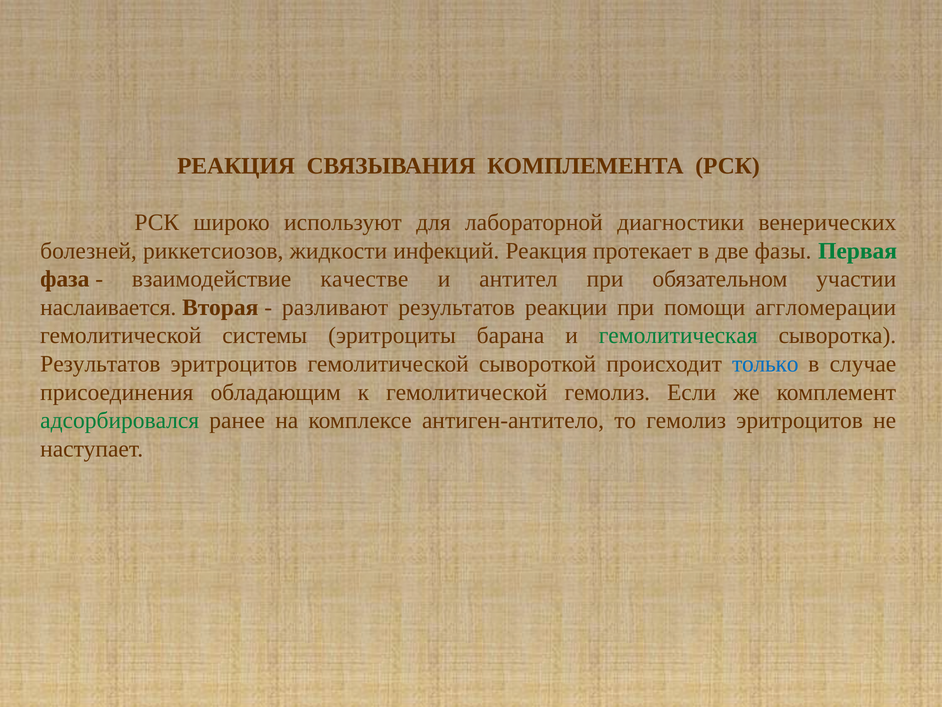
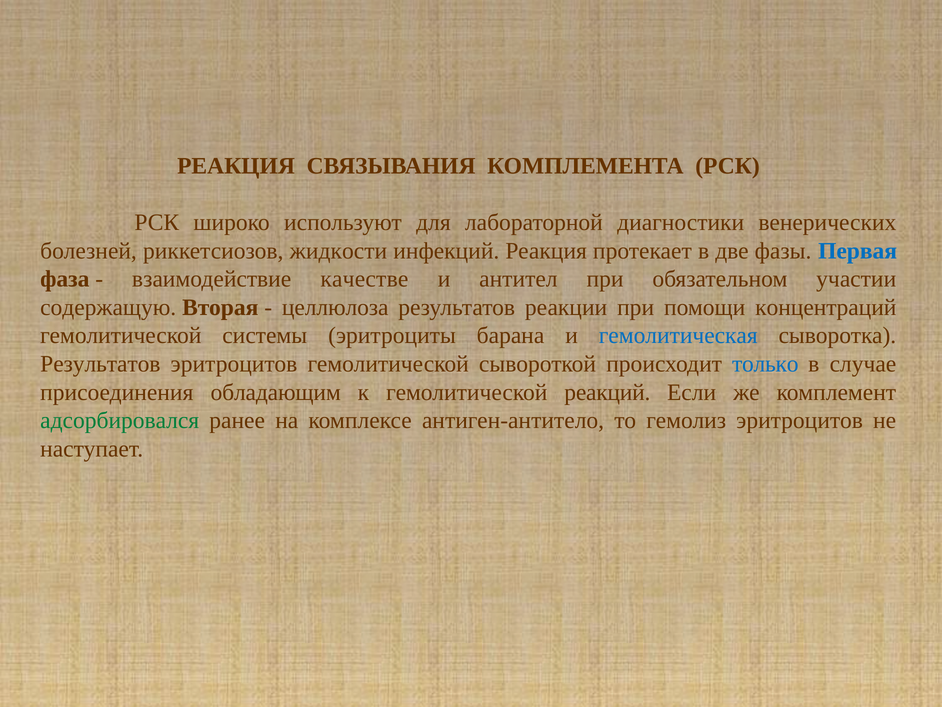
Первая colour: green -> blue
наслаивается: наслаивается -> содержащую
разливают: разливают -> целлюлоза
аггломерации: аггломерации -> концентраций
гемолитическая colour: green -> blue
гемолитической гемолиз: гемолиз -> реакций
